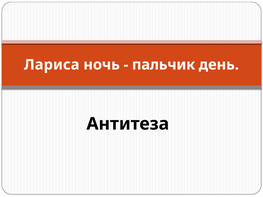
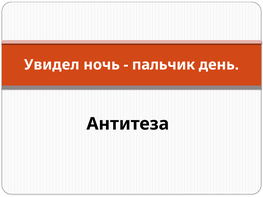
Лариса: Лариса -> Увидел
